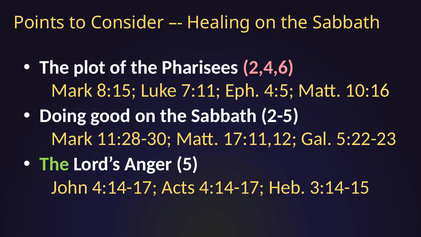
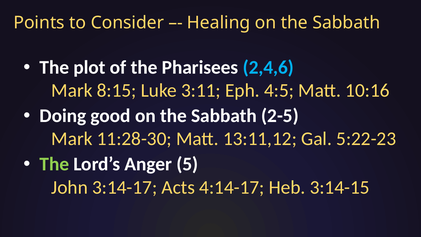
2,4,6 colour: pink -> light blue
7:11: 7:11 -> 3:11
17:11,12: 17:11,12 -> 13:11,12
John 4:14-17: 4:14-17 -> 3:14-17
